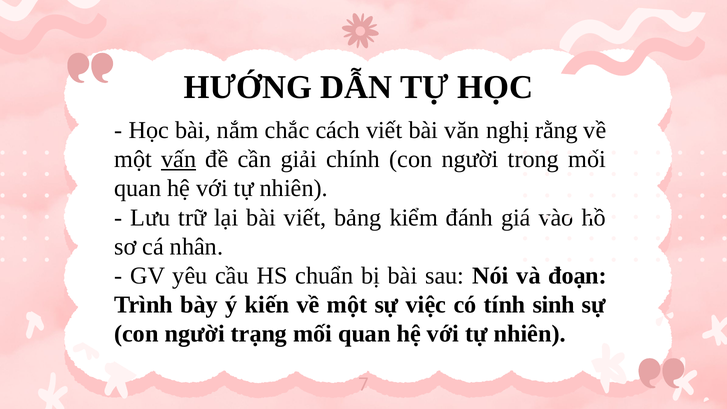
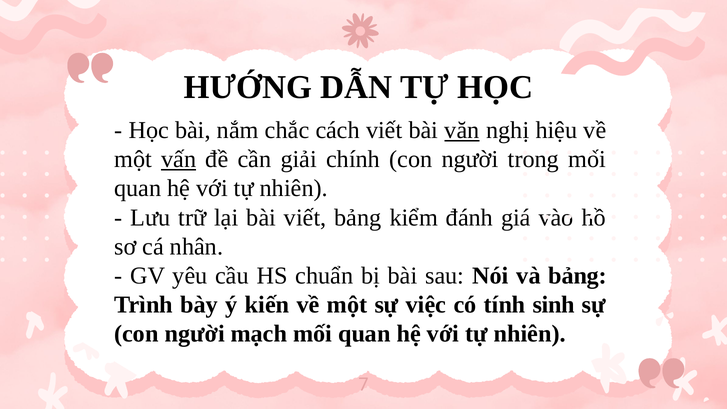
văn underline: none -> present
rằng: rằng -> hiệu
và đoạn: đoạn -> bảng
trạng: trạng -> mạch
